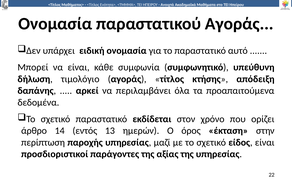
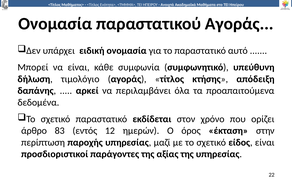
14: 14 -> 83
13: 13 -> 12
